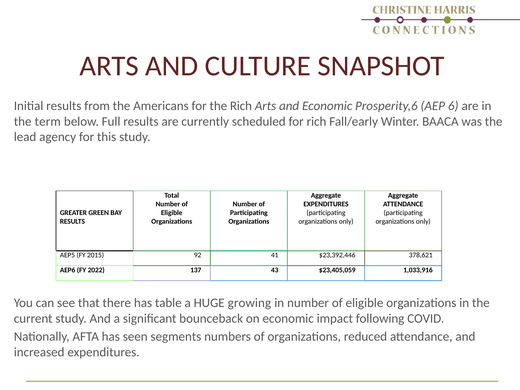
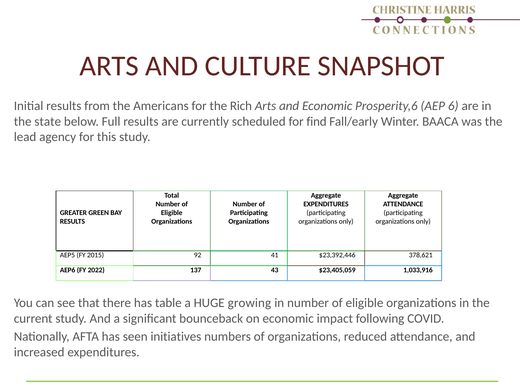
term: term -> state
for rich: rich -> find
segments: segments -> initiatives
